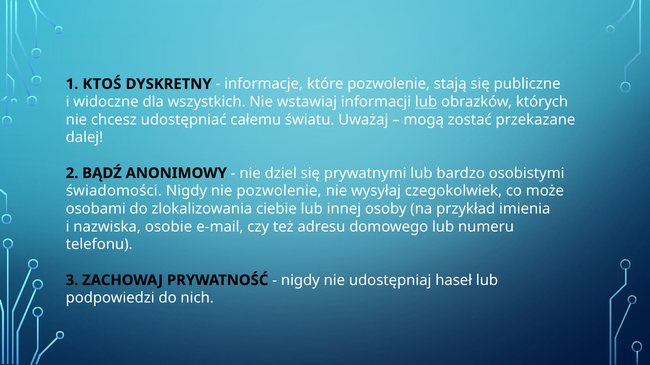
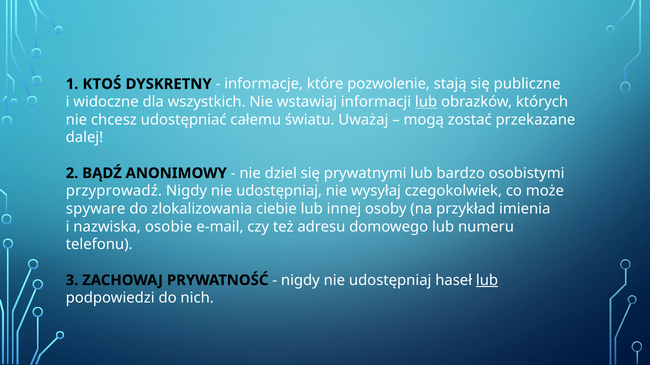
świadomości: świadomości -> przyprowadź
pozwolenie at (279, 191): pozwolenie -> udostępniaj
osobami: osobami -> spyware
lub at (487, 281) underline: none -> present
